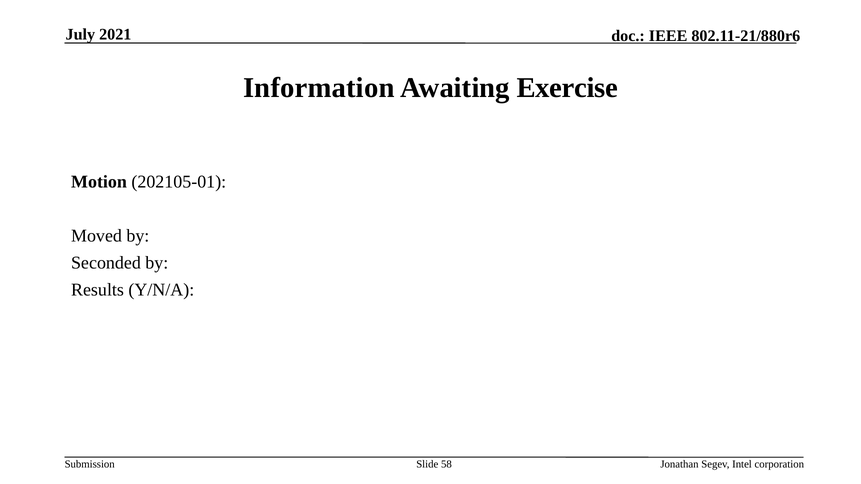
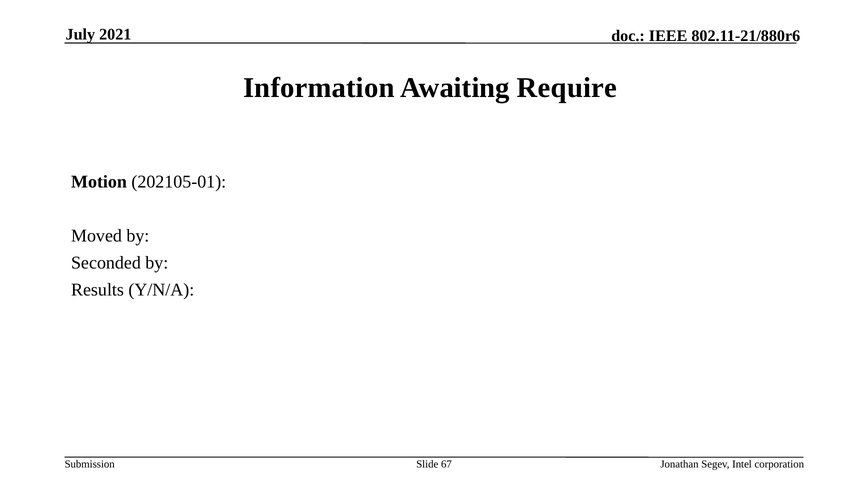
Exercise: Exercise -> Require
58: 58 -> 67
